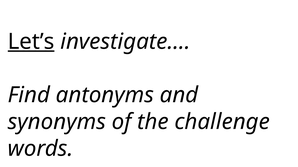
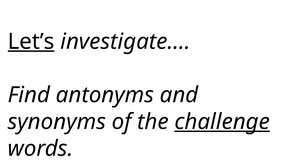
challenge underline: none -> present
